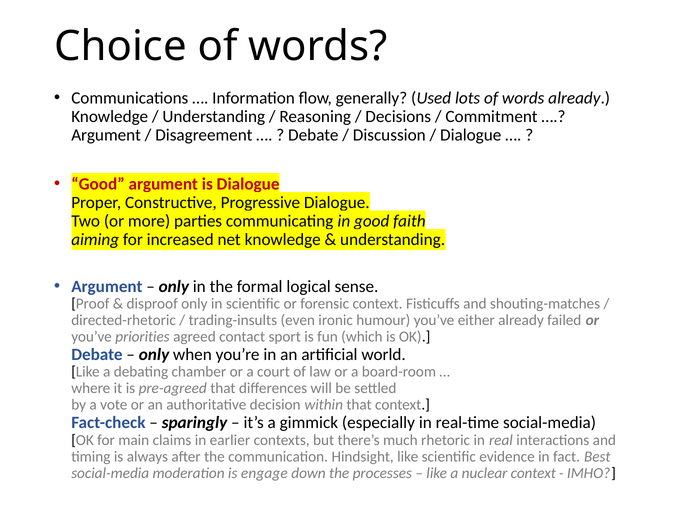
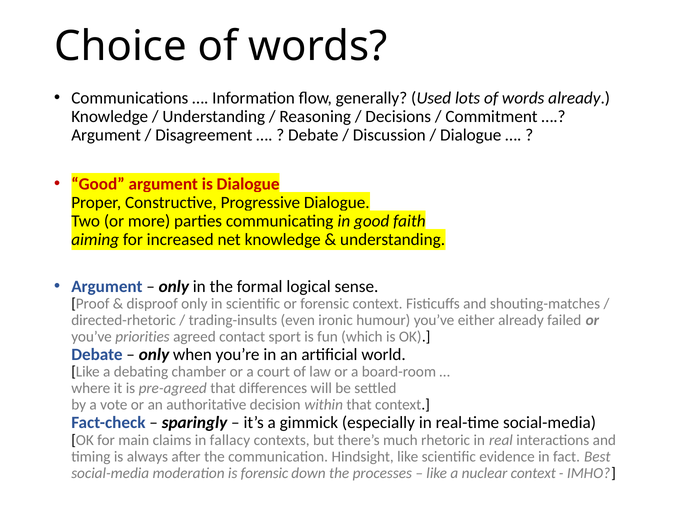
earlier: earlier -> fallacy
is engage: engage -> forensic
